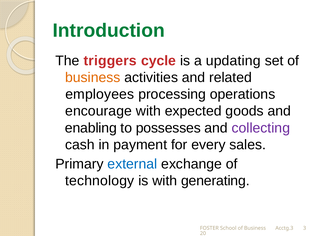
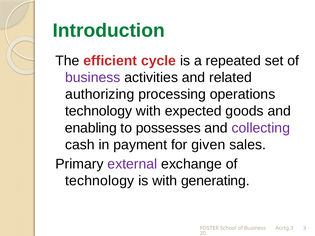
triggers: triggers -> efficient
updating: updating -> repeated
business at (93, 78) colour: orange -> purple
employees: employees -> authorizing
encourage at (99, 111): encourage -> technology
every: every -> given
external colour: blue -> purple
